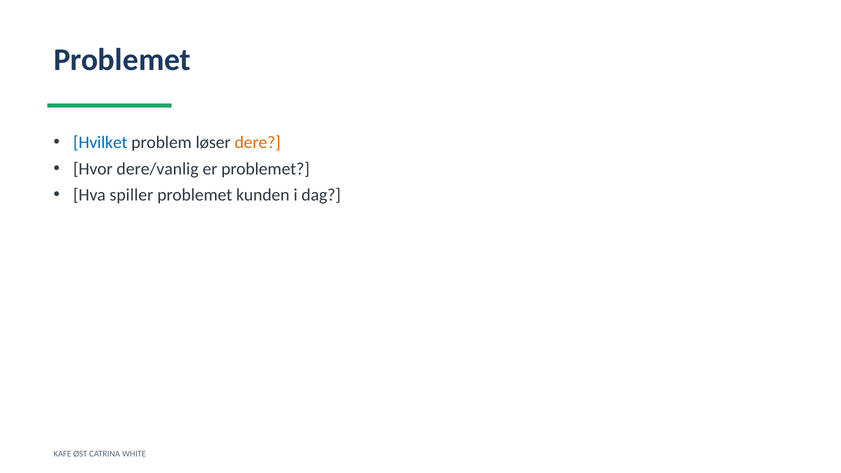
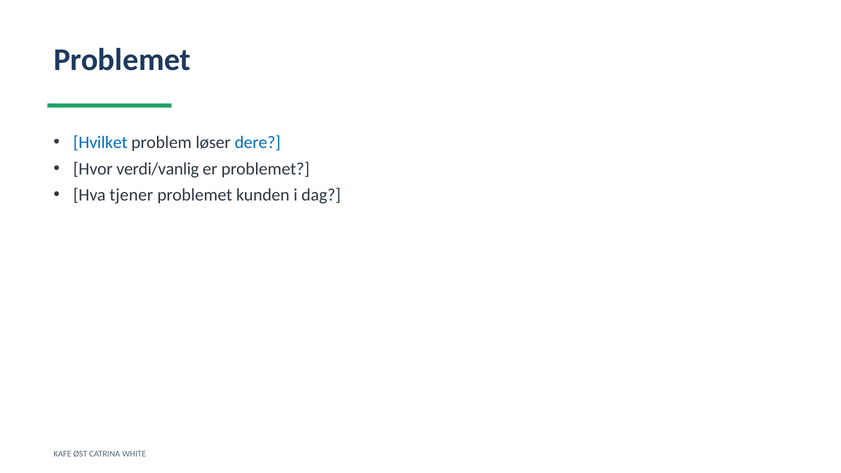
dere colour: orange -> blue
dere/vanlig: dere/vanlig -> verdi/vanlig
spiller: spiller -> tjener
